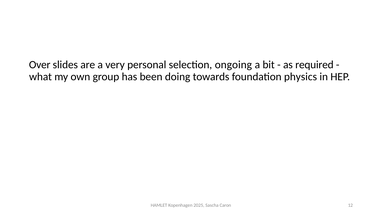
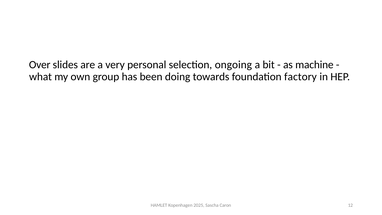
required: required -> machine
physics: physics -> factory
